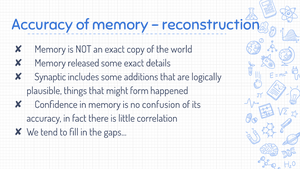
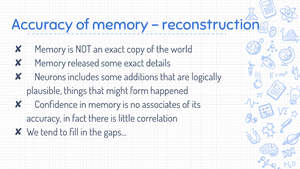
Synaptic: Synaptic -> Neurons
confusion: confusion -> associates
